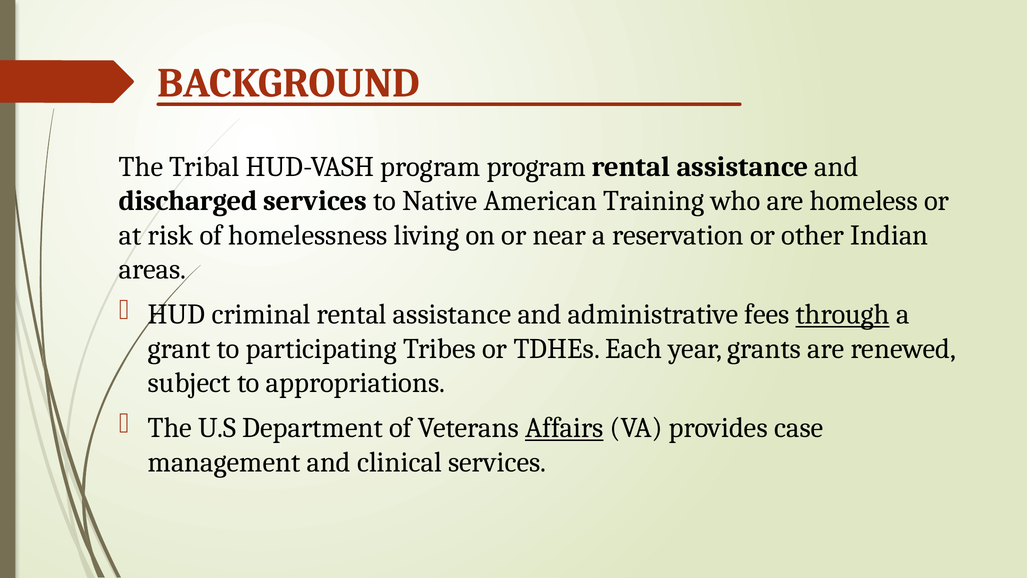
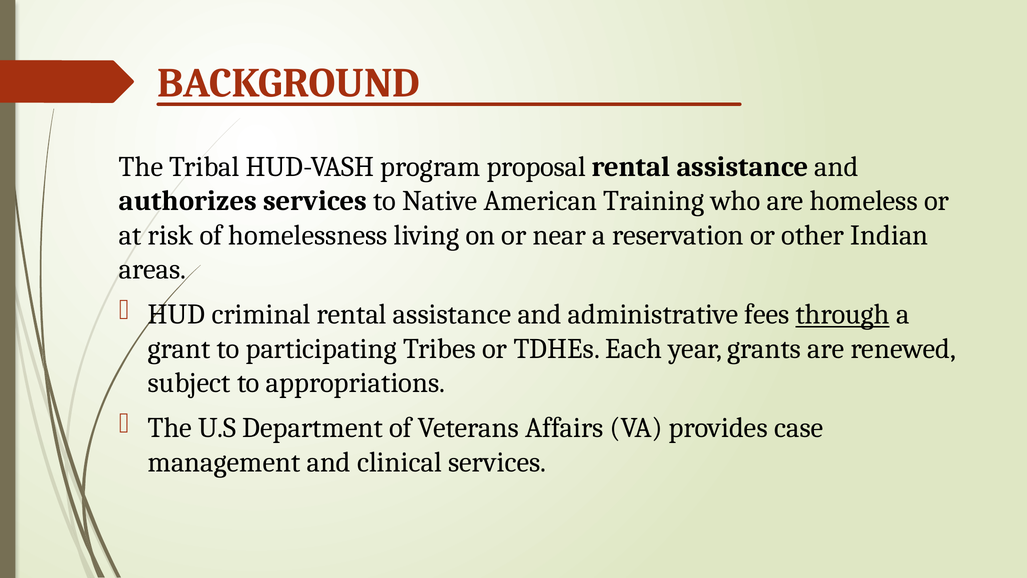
program program: program -> proposal
discharged: discharged -> authorizes
Affairs underline: present -> none
